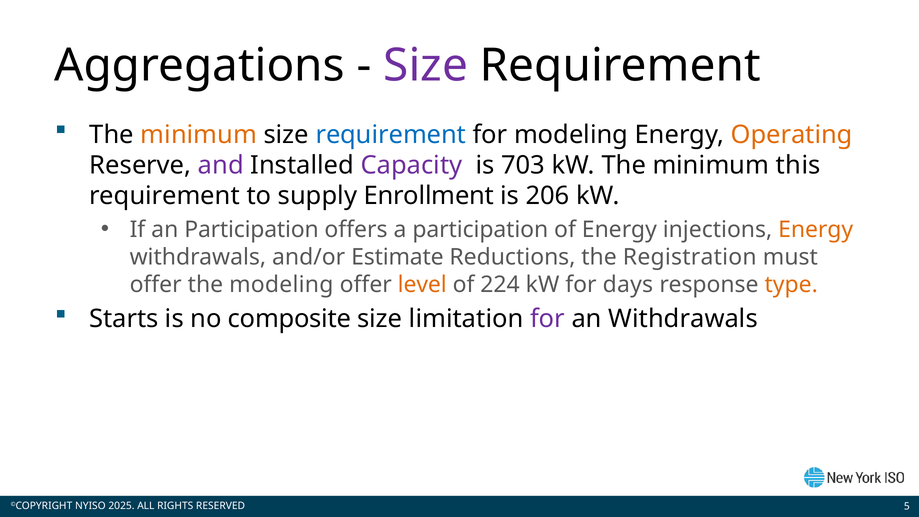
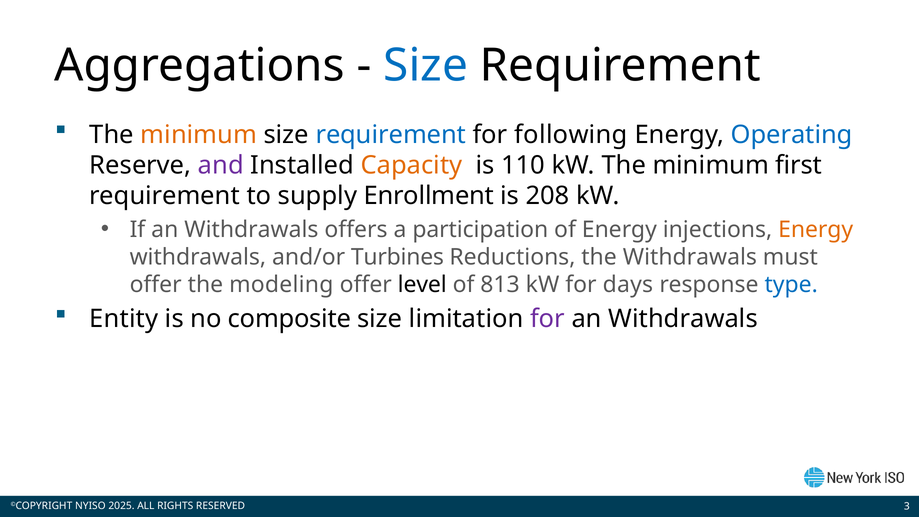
Size at (426, 66) colour: purple -> blue
for modeling: modeling -> following
Operating colour: orange -> blue
Capacity colour: purple -> orange
703: 703 -> 110
this: this -> first
206: 206 -> 208
If an Participation: Participation -> Withdrawals
Estimate: Estimate -> Turbines
the Registration: Registration -> Withdrawals
level colour: orange -> black
224: 224 -> 813
type colour: orange -> blue
Starts: Starts -> Entity
5: 5 -> 3
